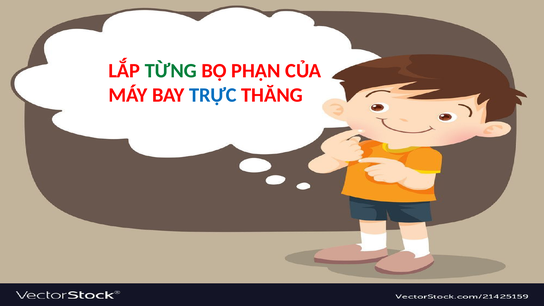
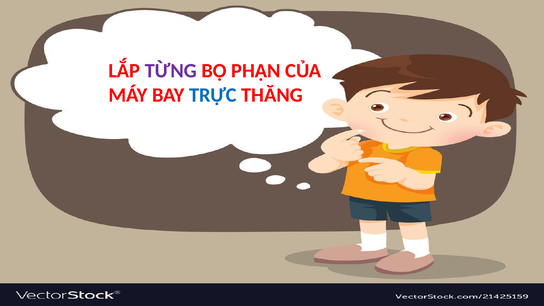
TỪNG colour: green -> purple
